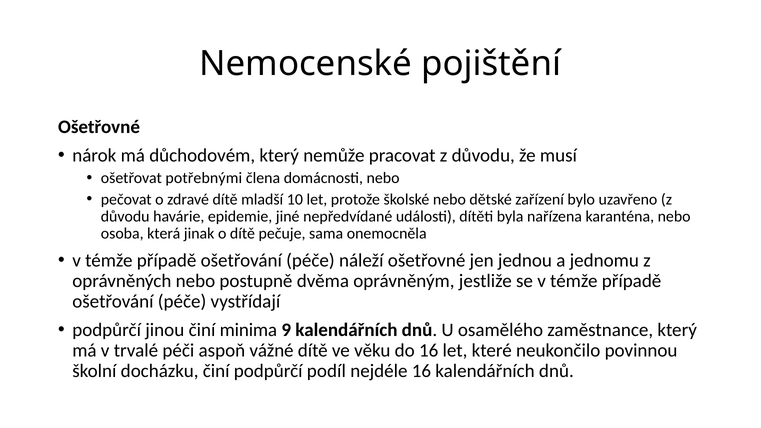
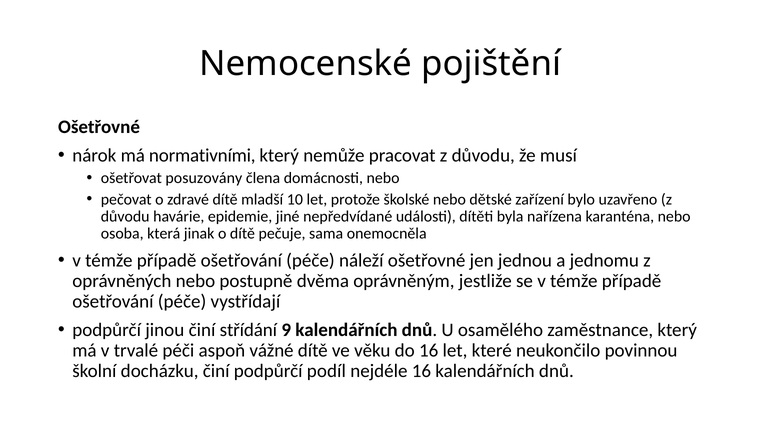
důchodovém: důchodovém -> normativními
potřebnými: potřebnými -> posuzovány
minima: minima -> střídání
